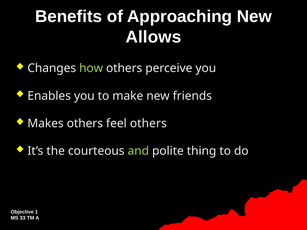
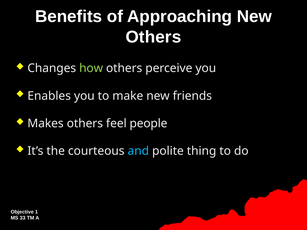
Allows at (153, 37): Allows -> Others
feel others: others -> people
and colour: light green -> light blue
